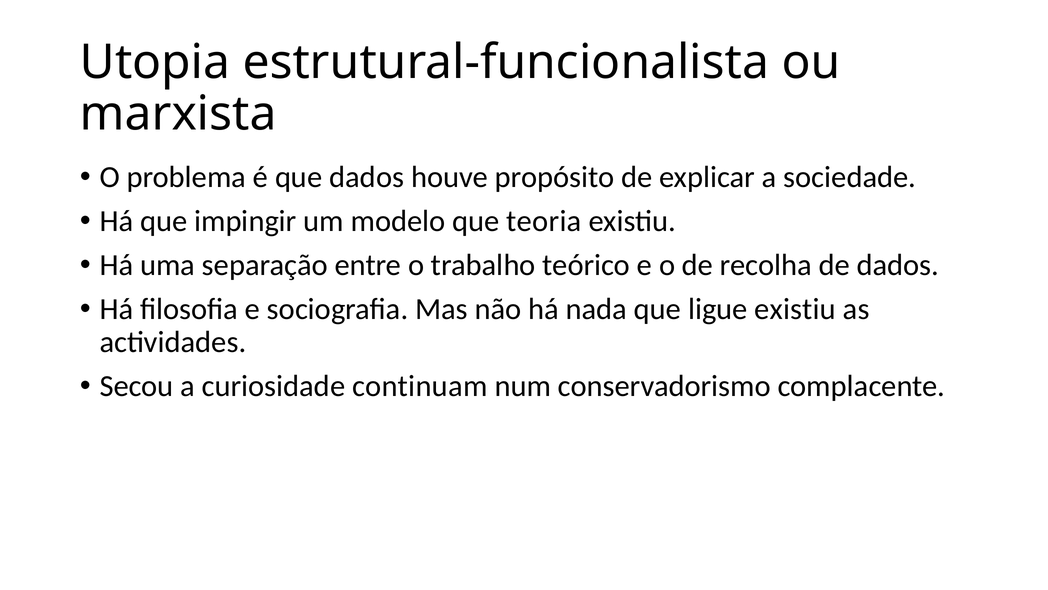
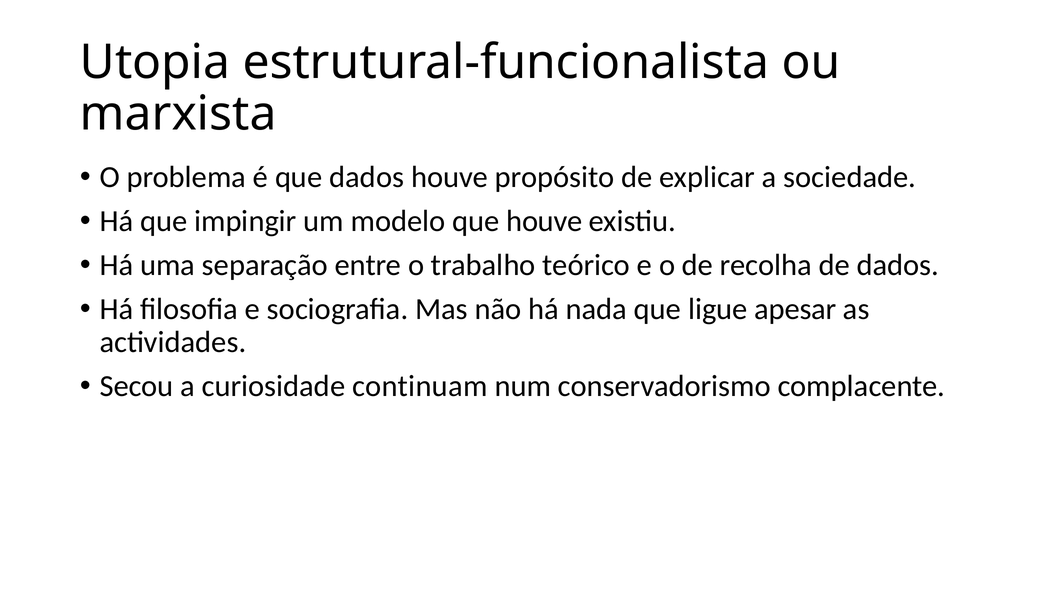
que teoria: teoria -> houve
ligue existiu: existiu -> apesar
